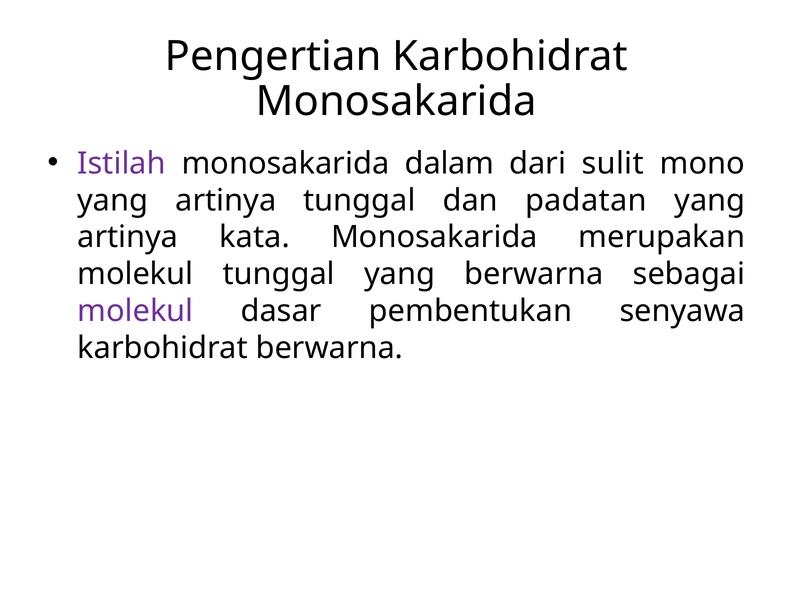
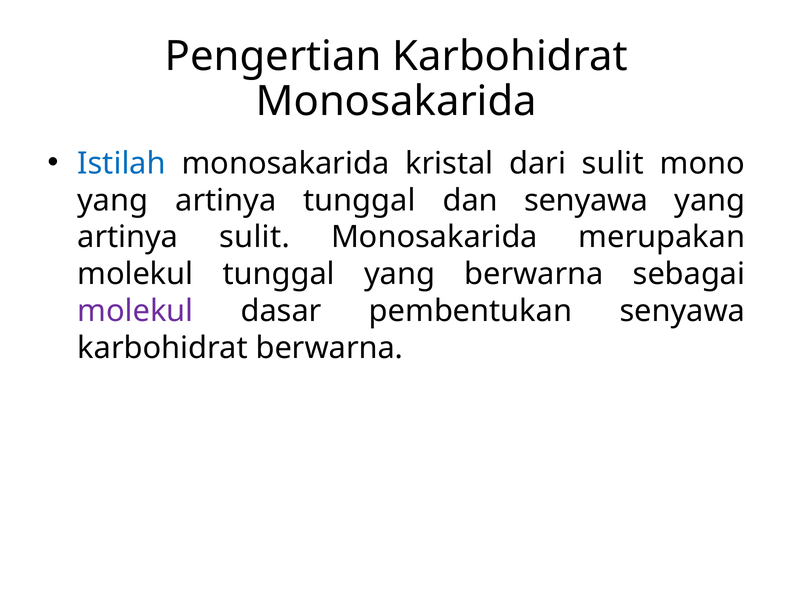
Istilah colour: purple -> blue
dalam: dalam -> kristal
dan padatan: padatan -> senyawa
artinya kata: kata -> sulit
